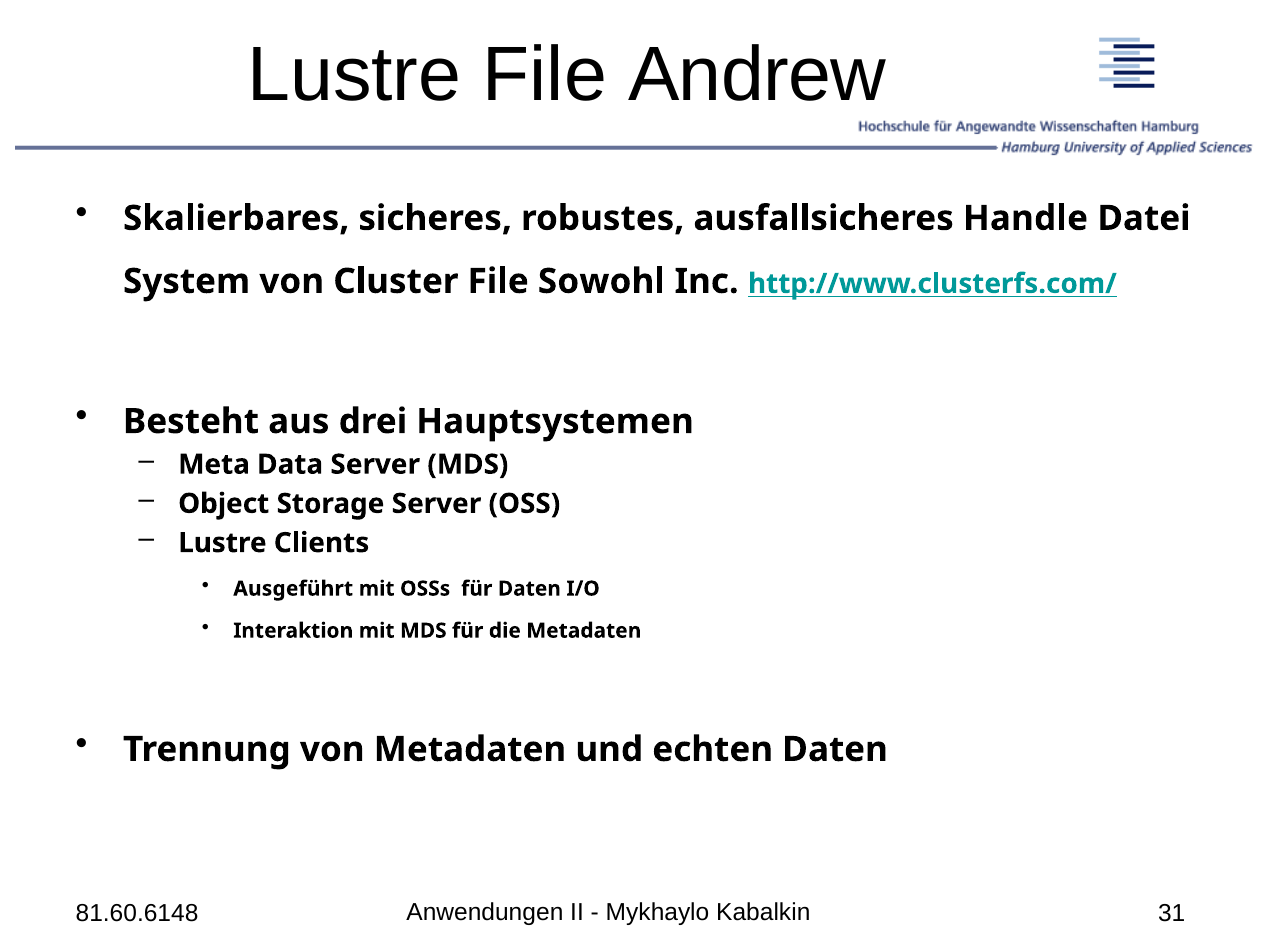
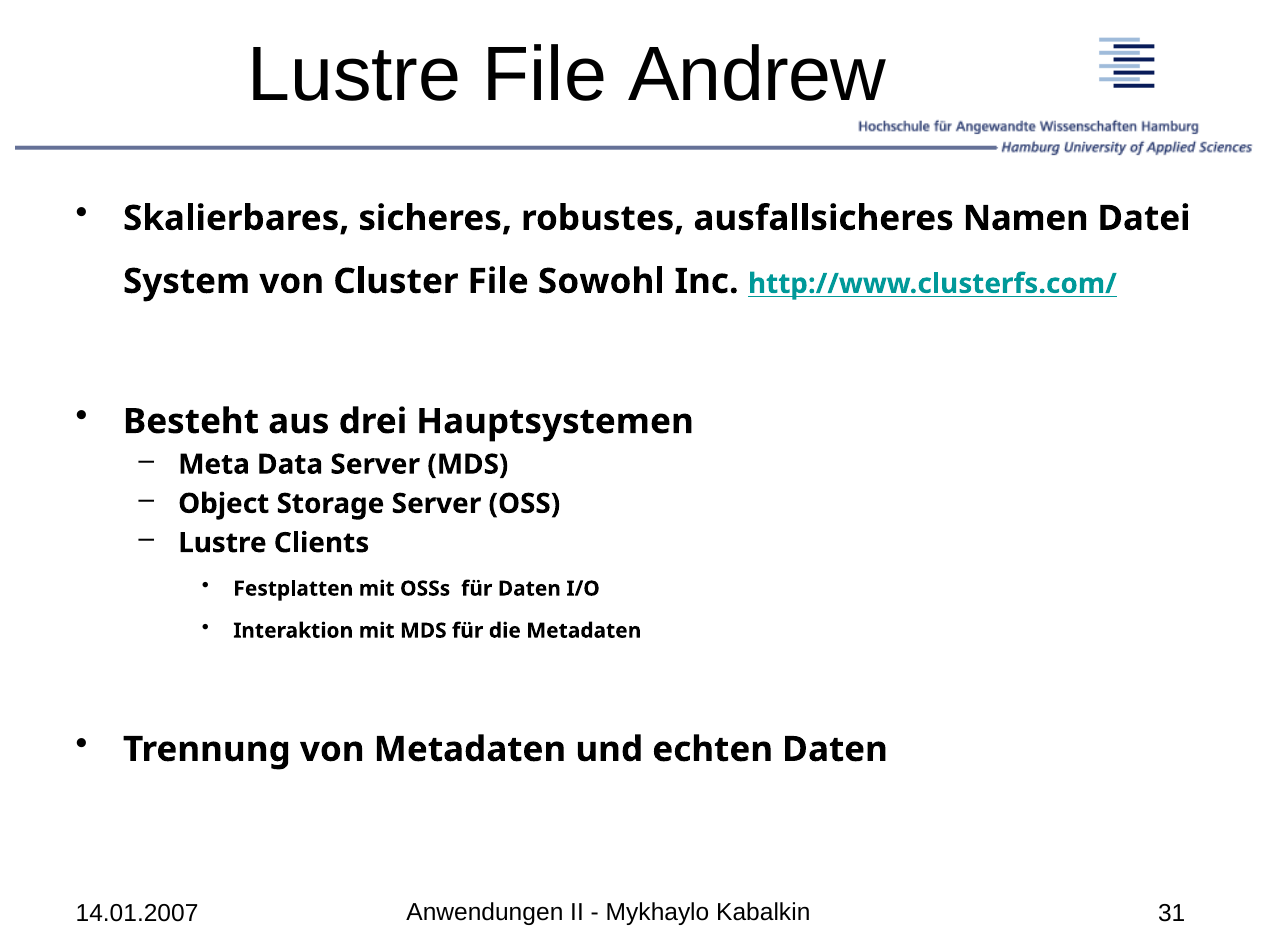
Handle: Handle -> Namen
Ausgeführt: Ausgeführt -> Festplatten
81.60.6148: 81.60.6148 -> 14.01.2007
